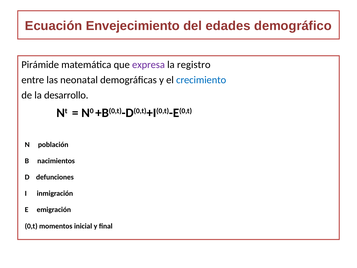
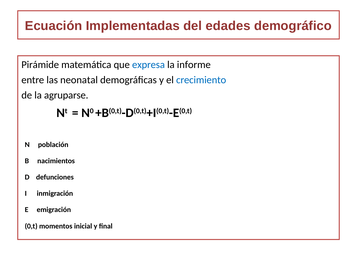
Envejecimiento: Envejecimiento -> Implementadas
expresa colour: purple -> blue
registro: registro -> informe
desarrollo: desarrollo -> agruparse
